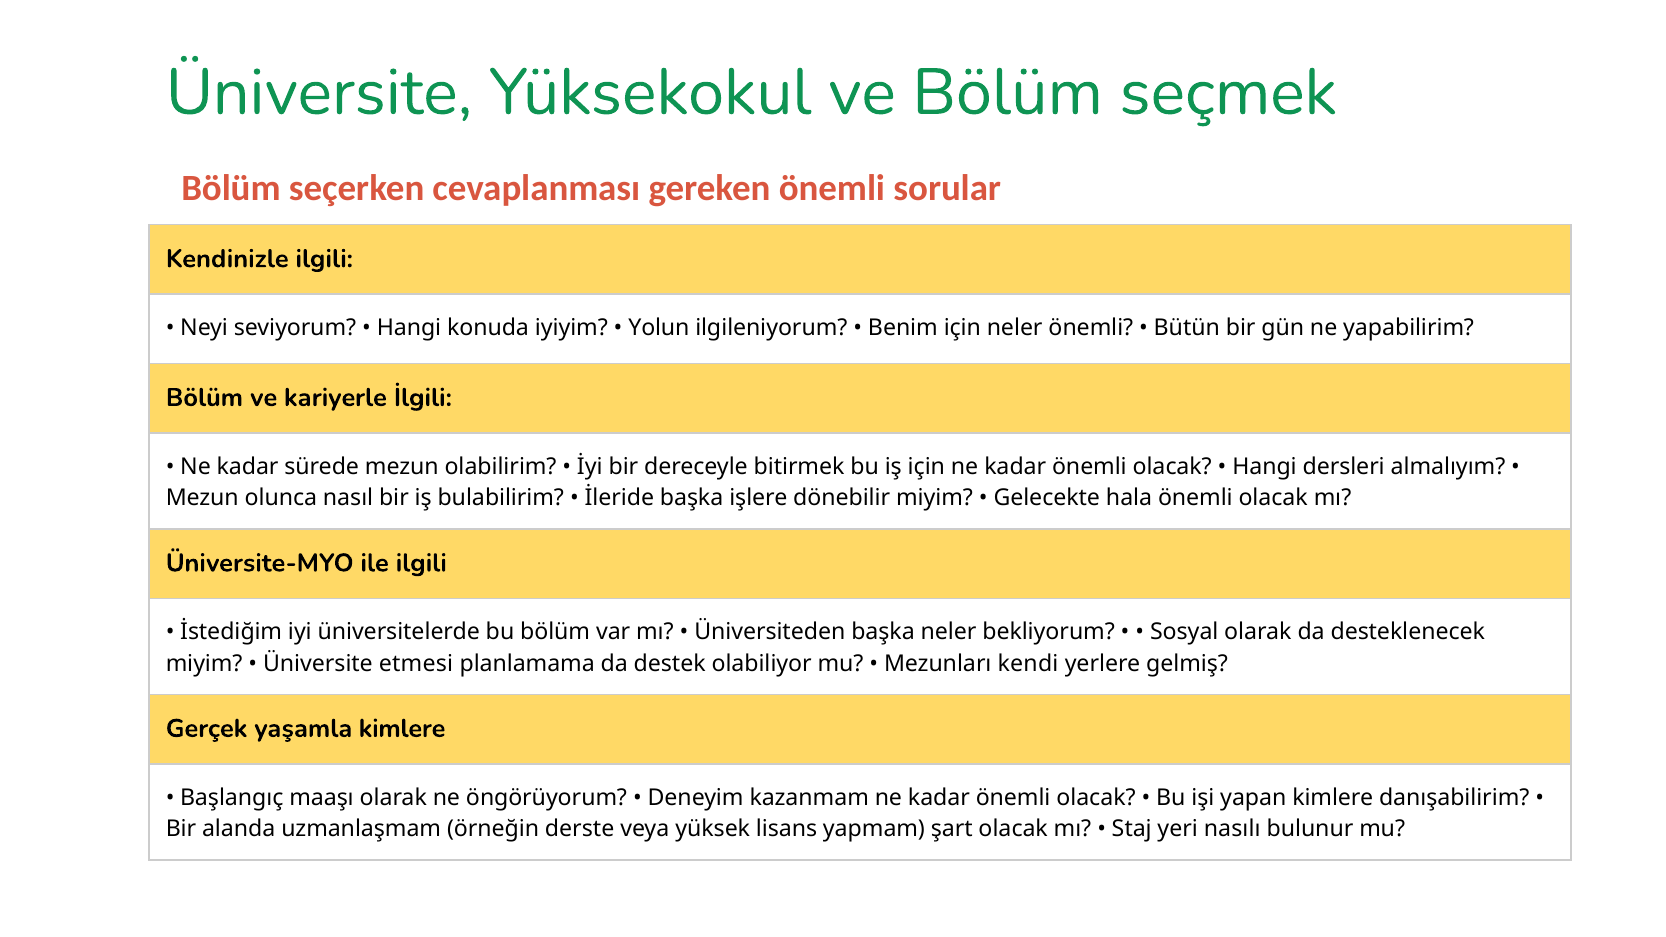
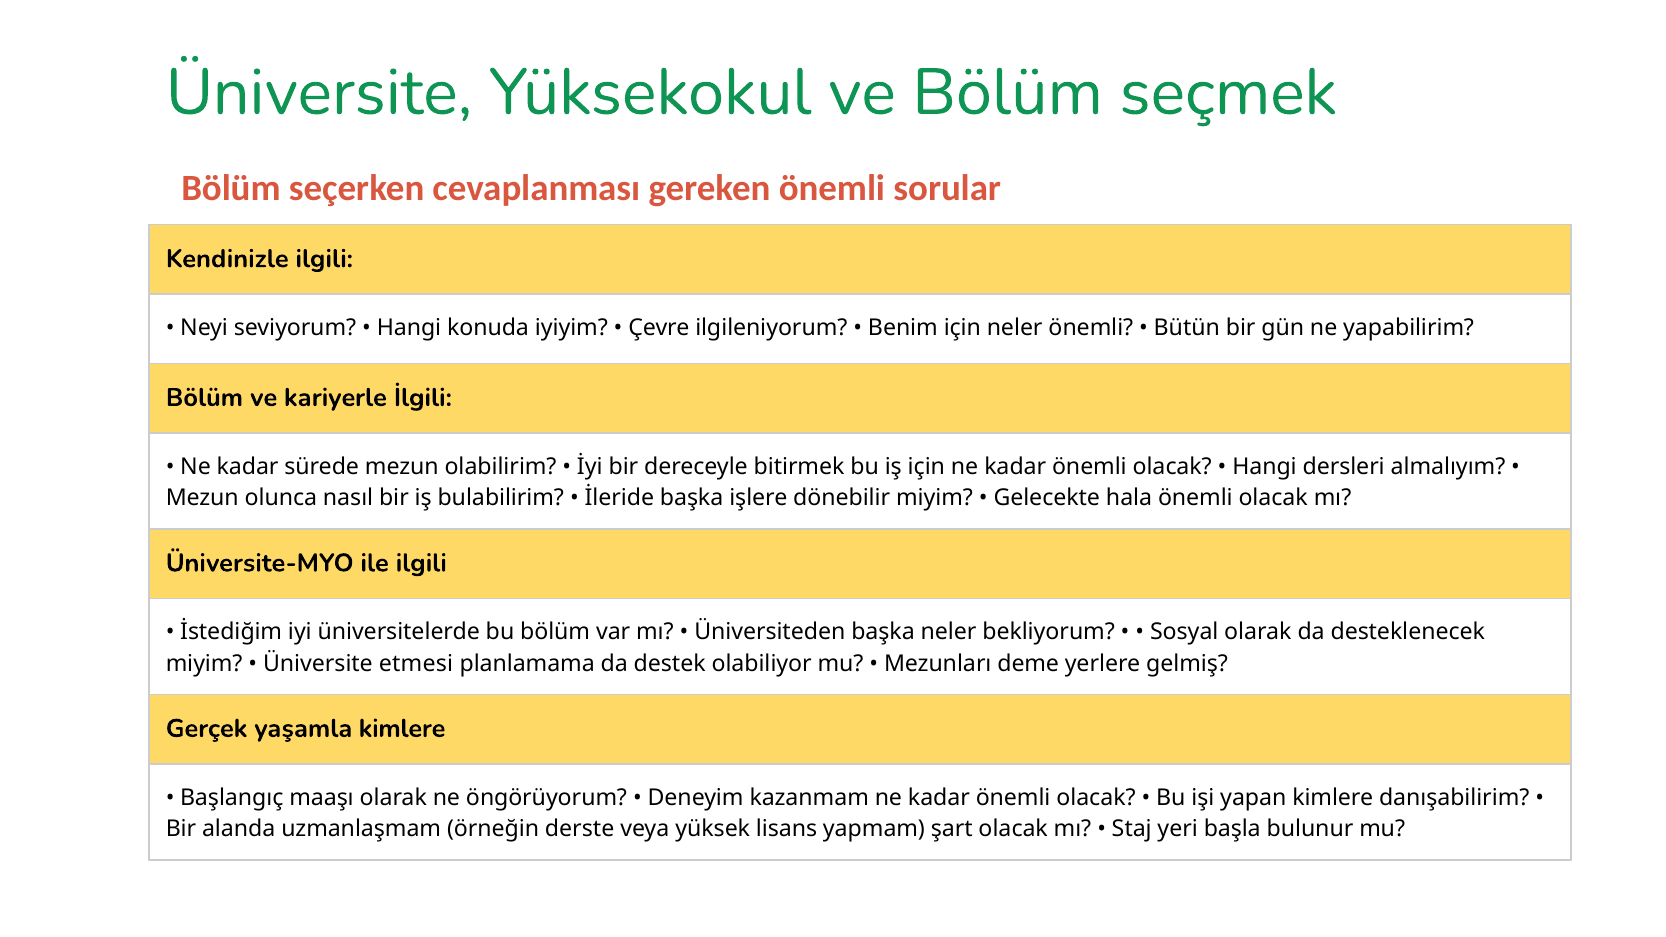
Yolun: Yolun -> Çevre
kendi: kendi -> deme
nasılı: nasılı -> başla
